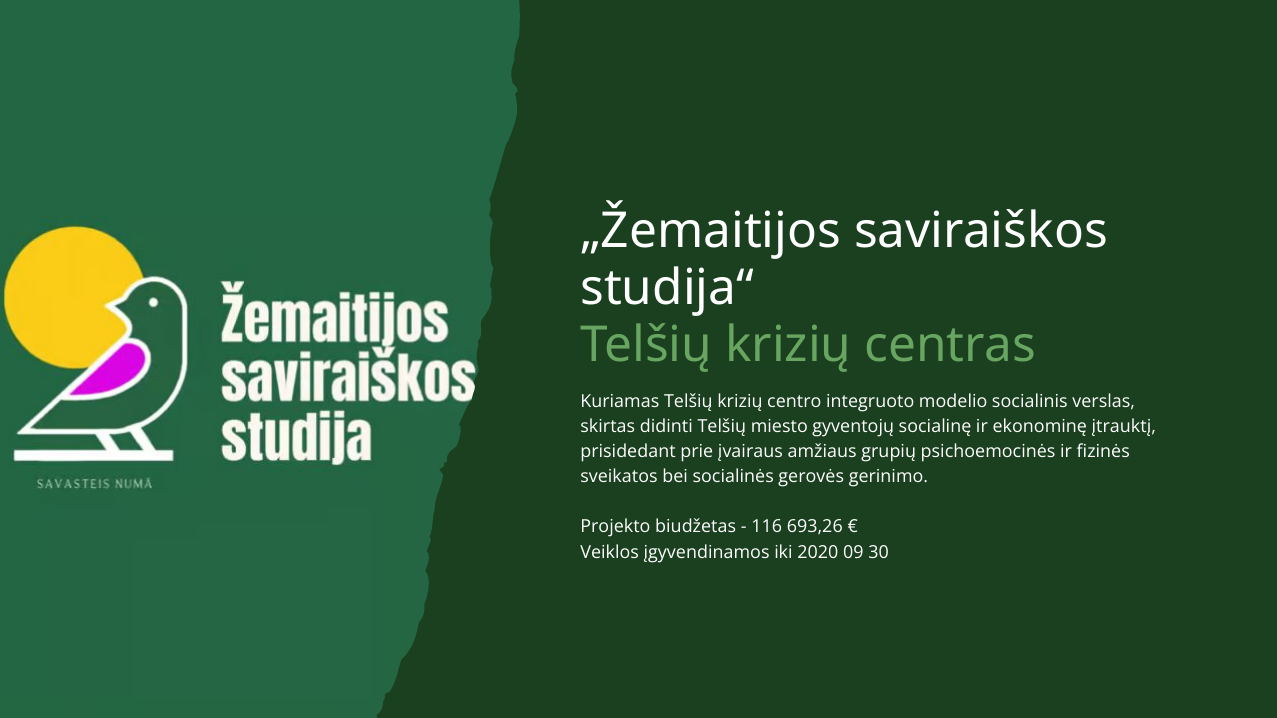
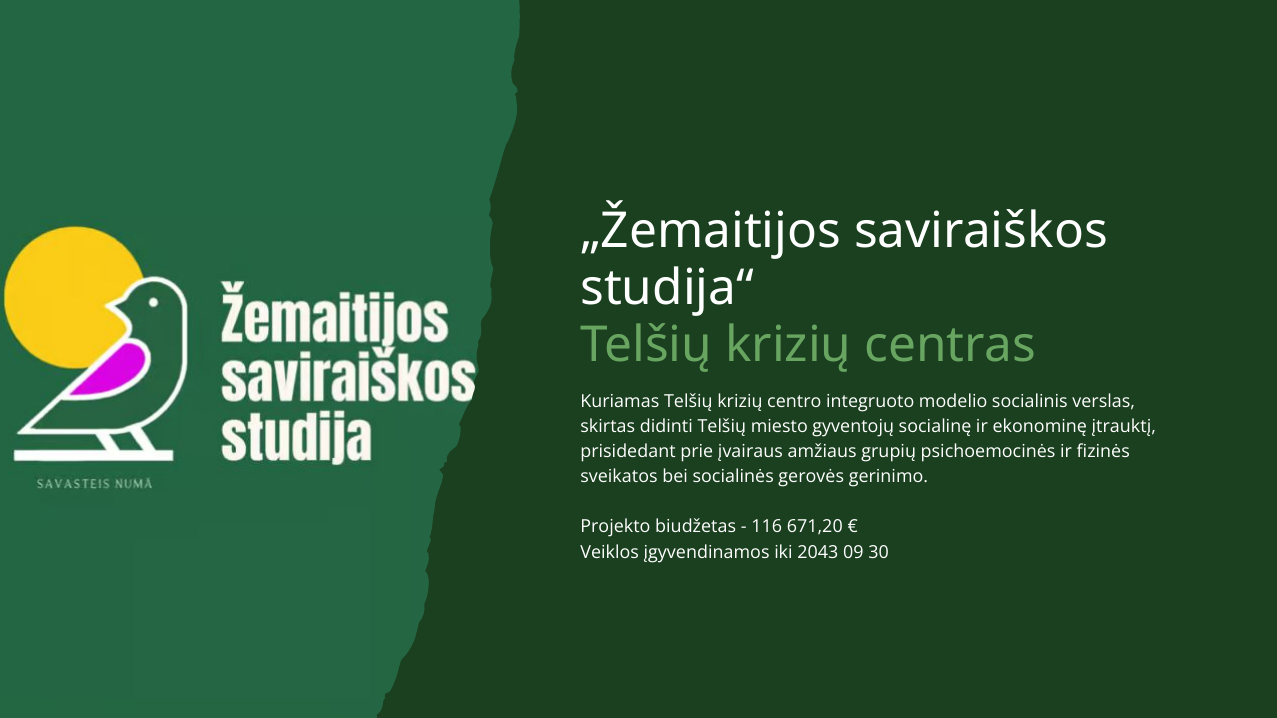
693,26: 693,26 -> 671,20
2020: 2020 -> 2043
